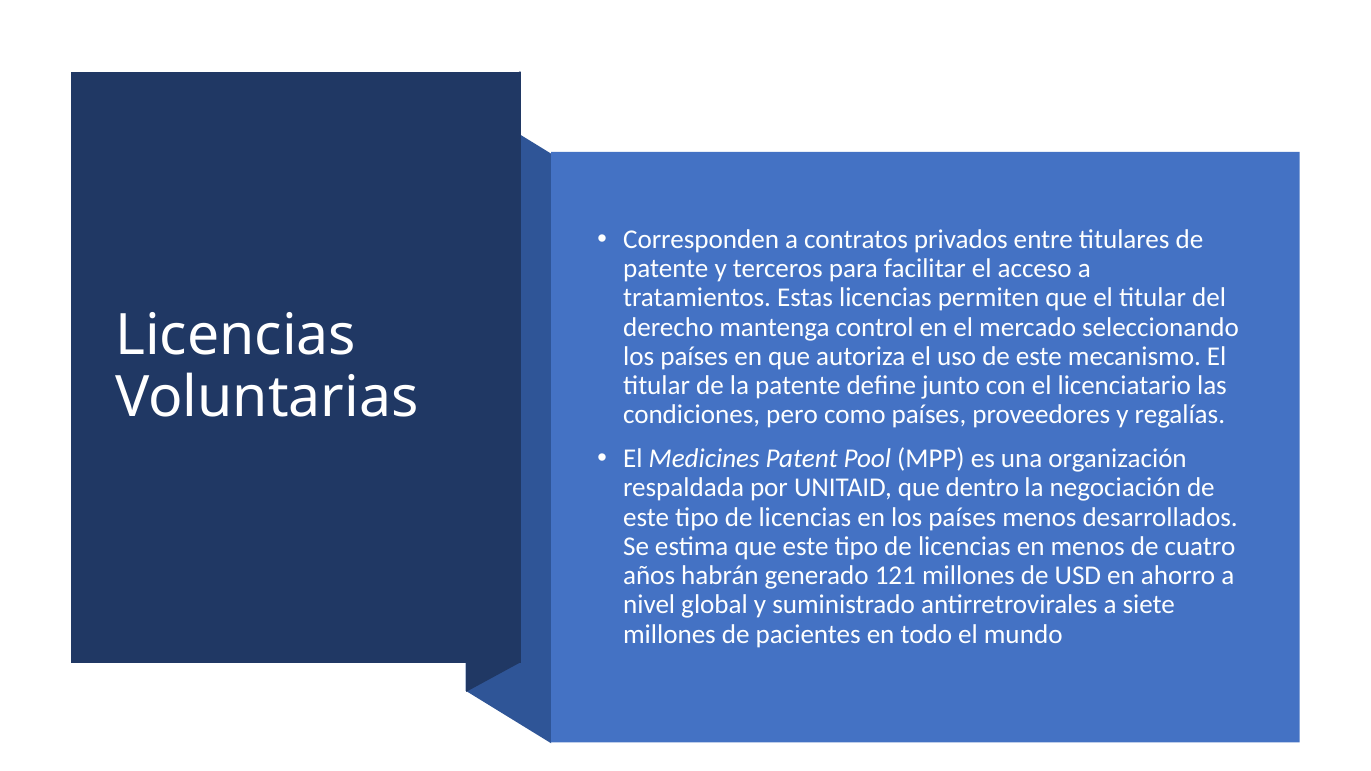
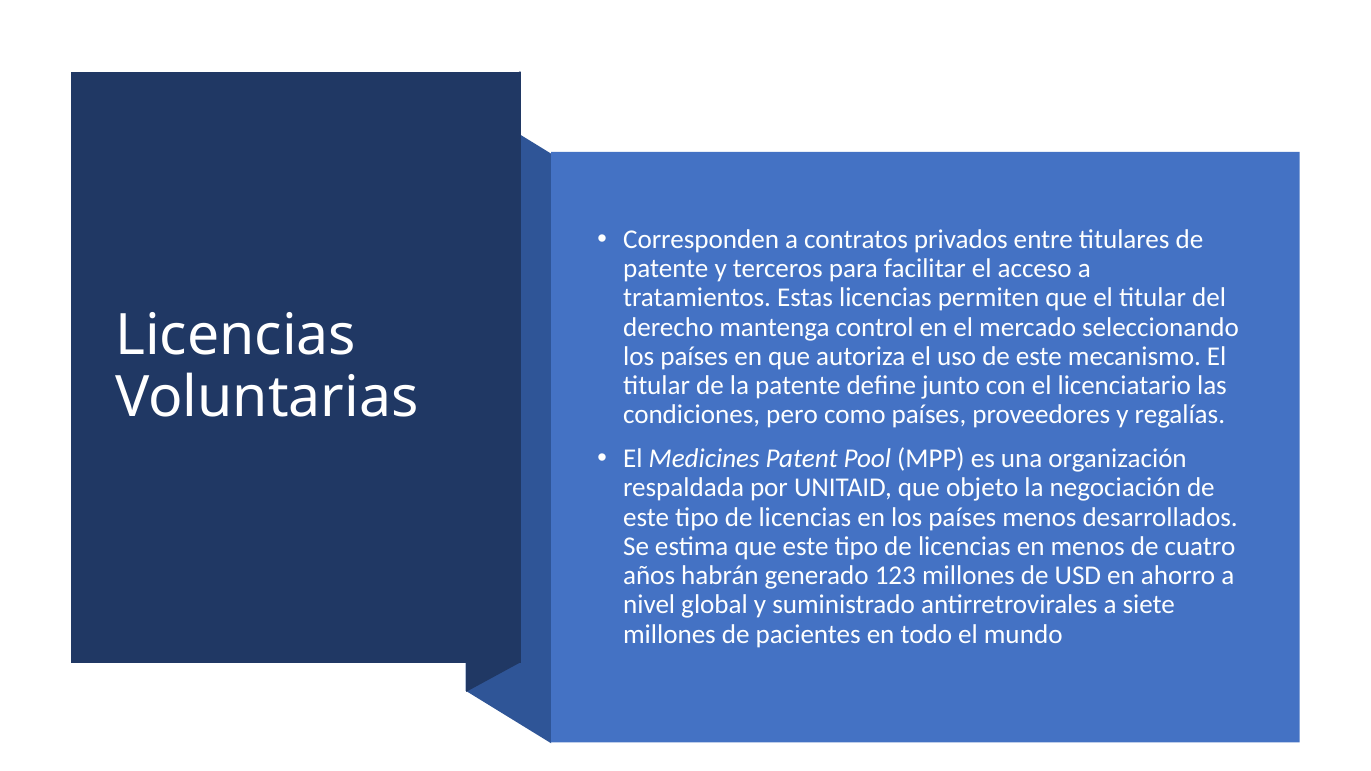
dentro: dentro -> objeto
121: 121 -> 123
